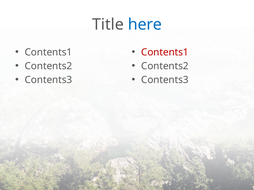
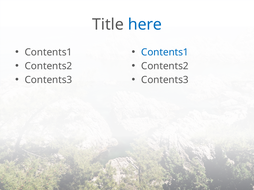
Contents1 at (165, 52) colour: red -> blue
